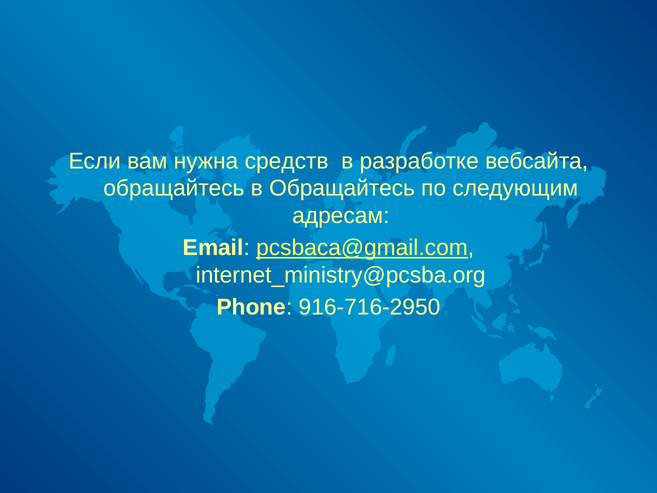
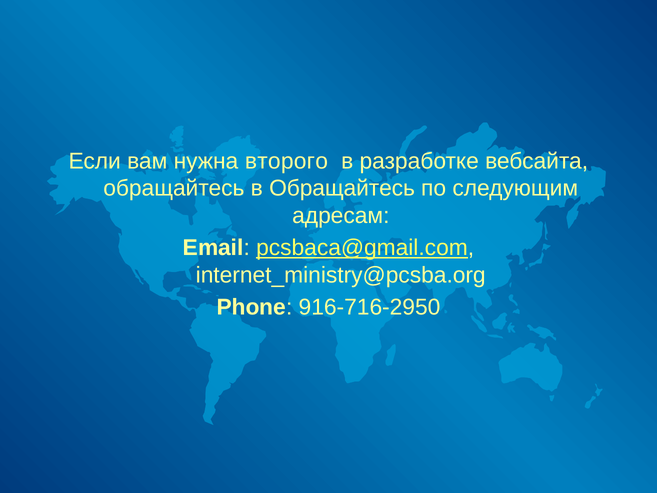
средств: средств -> второго
